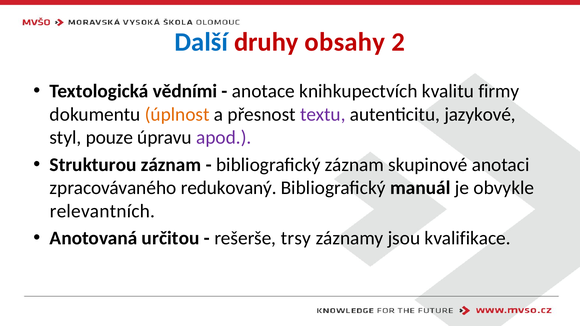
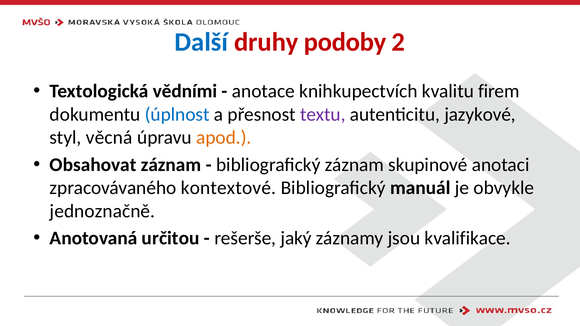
obsahy: obsahy -> podoby
firmy: firmy -> firem
úplnost colour: orange -> blue
pouze: pouze -> věcná
apod colour: purple -> orange
Strukturou: Strukturou -> Obsahovat
redukovaný: redukovaný -> kontextové
relevantních: relevantních -> jednoznačně
trsy: trsy -> jaký
